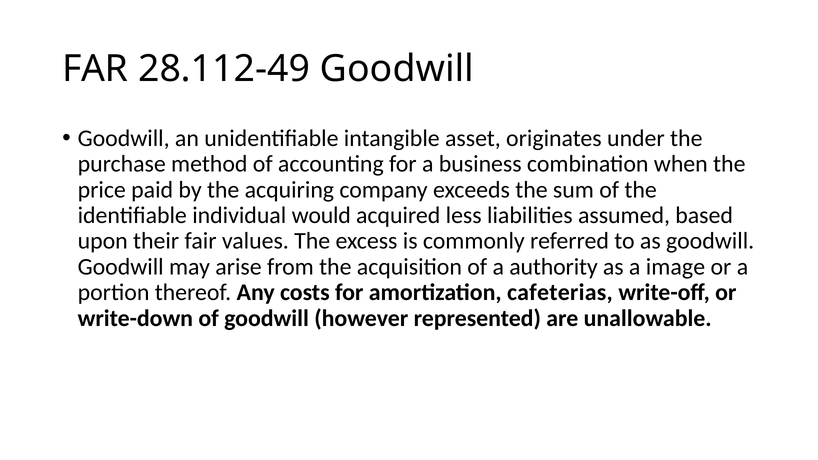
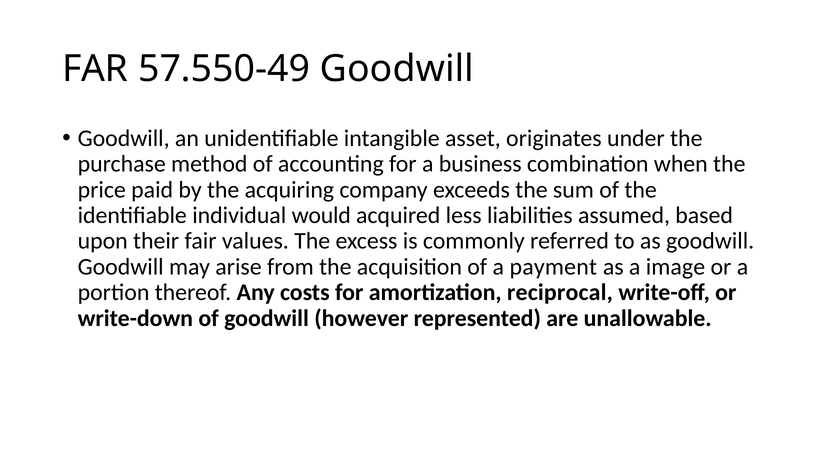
28.112-49: 28.112-49 -> 57.550-49
authority: authority -> payment
cafeterias: cafeterias -> reciprocal
